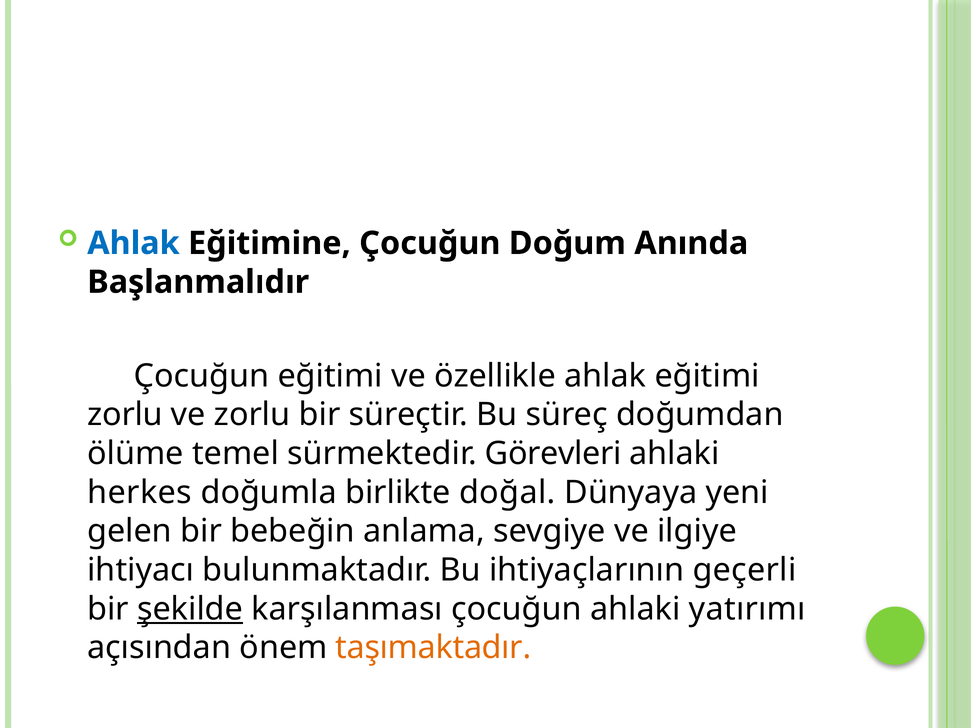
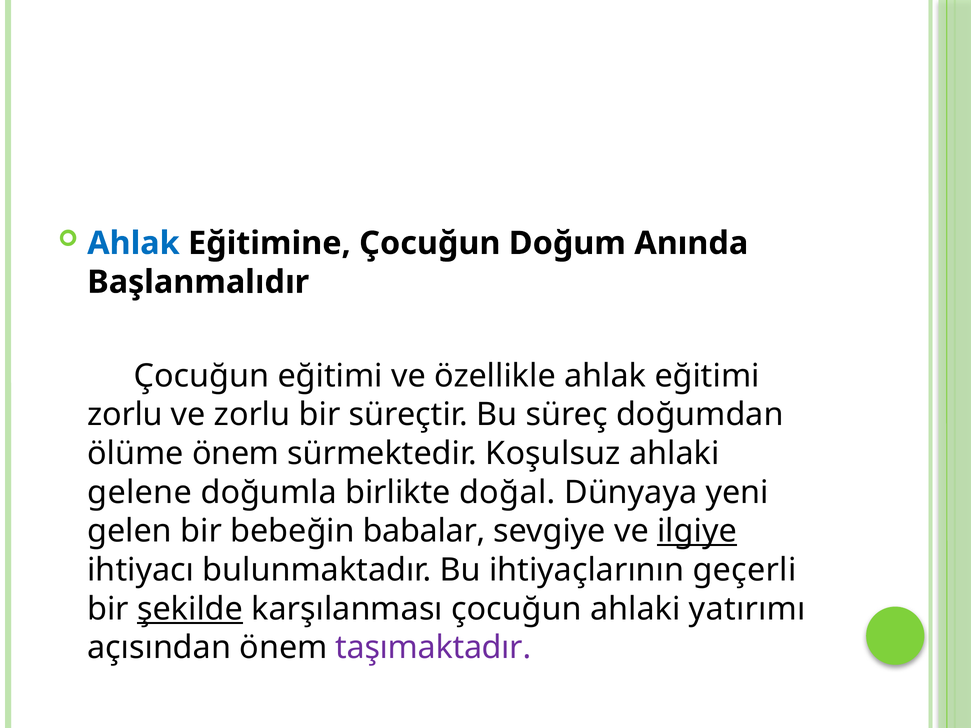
ölüme temel: temel -> önem
Görevleri: Görevleri -> Koşulsuz
herkes: herkes -> gelene
anlama: anlama -> babalar
ilgiye underline: none -> present
taşımaktadır colour: orange -> purple
